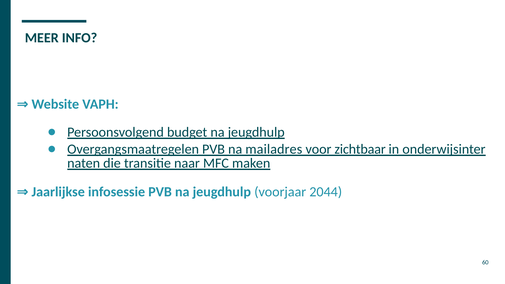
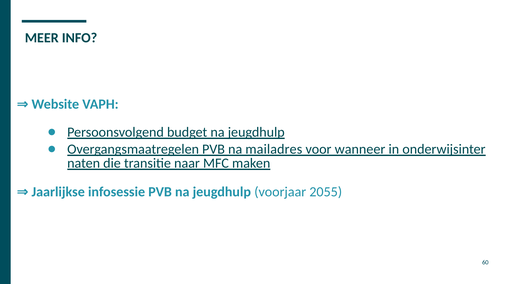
zichtbaar: zichtbaar -> wanneer
2044: 2044 -> 2055
